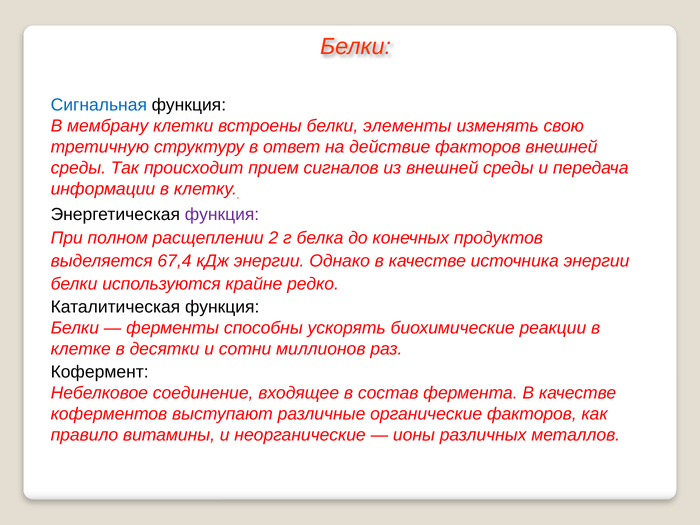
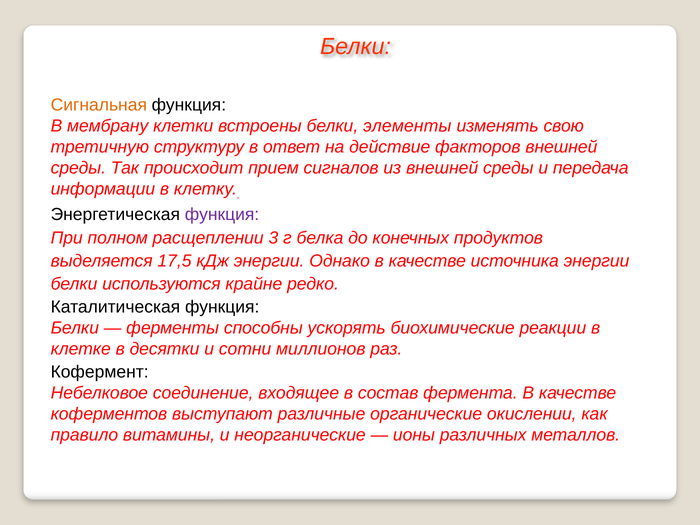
Сигнальная colour: blue -> orange
2: 2 -> 3
67,4: 67,4 -> 17,5
органические факторов: факторов -> окислении
